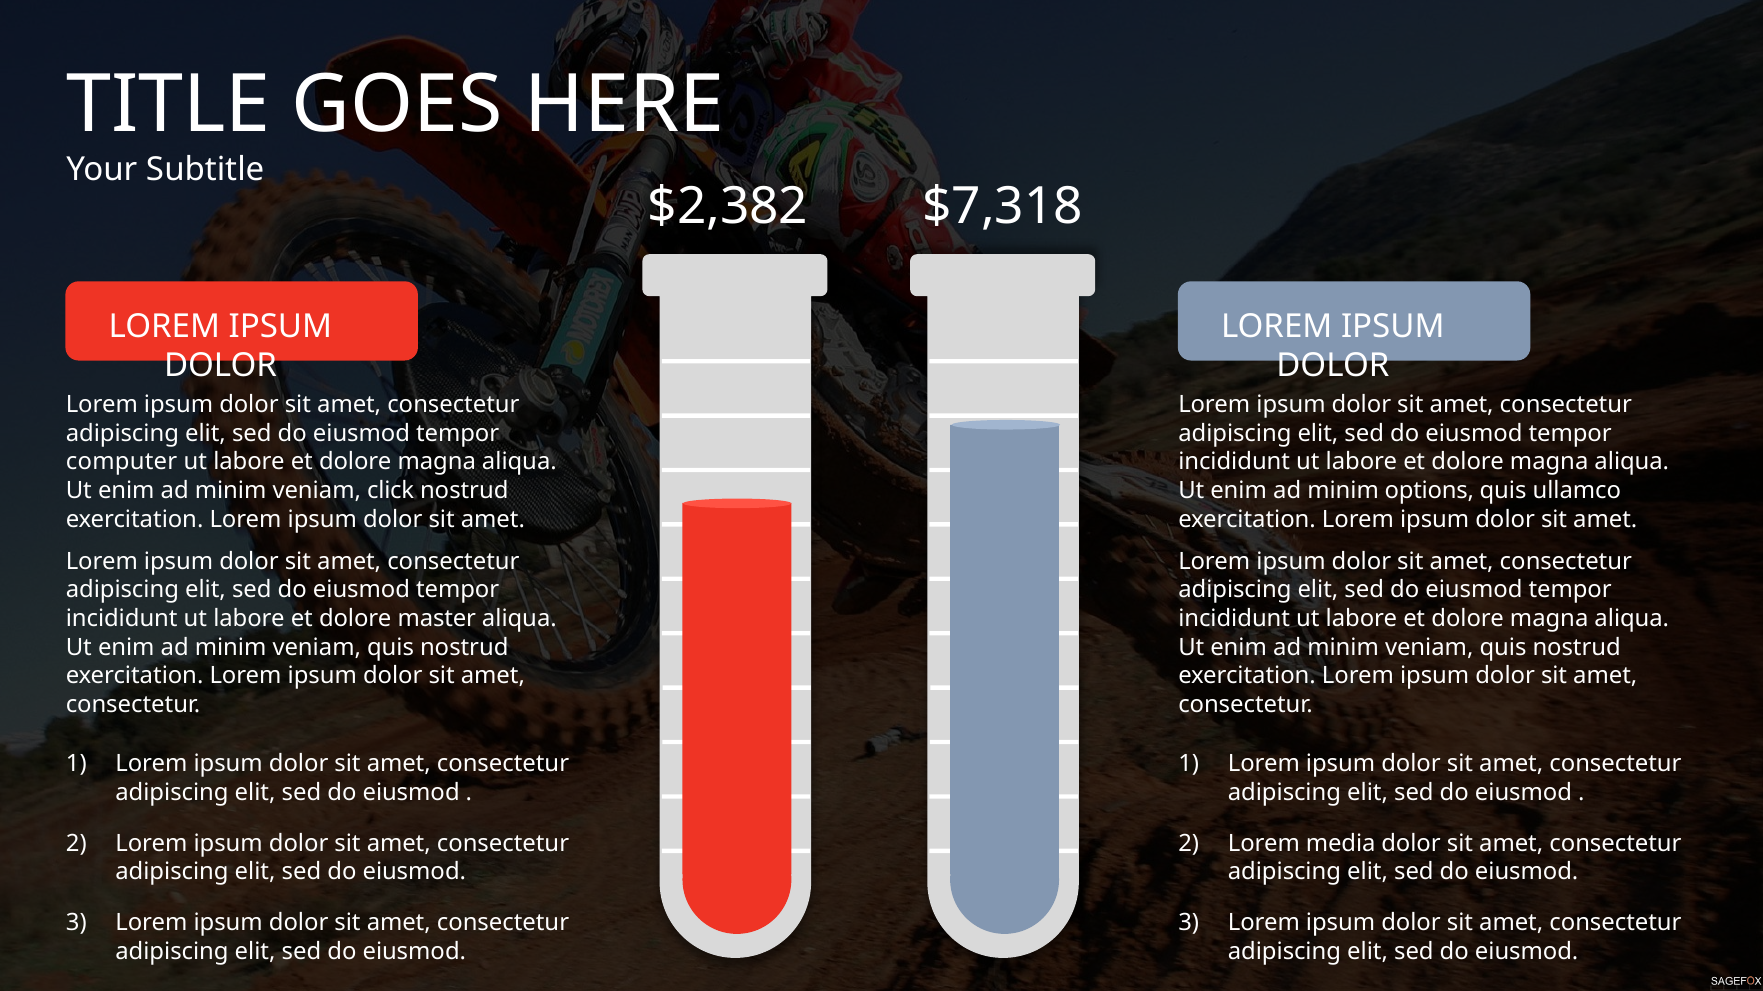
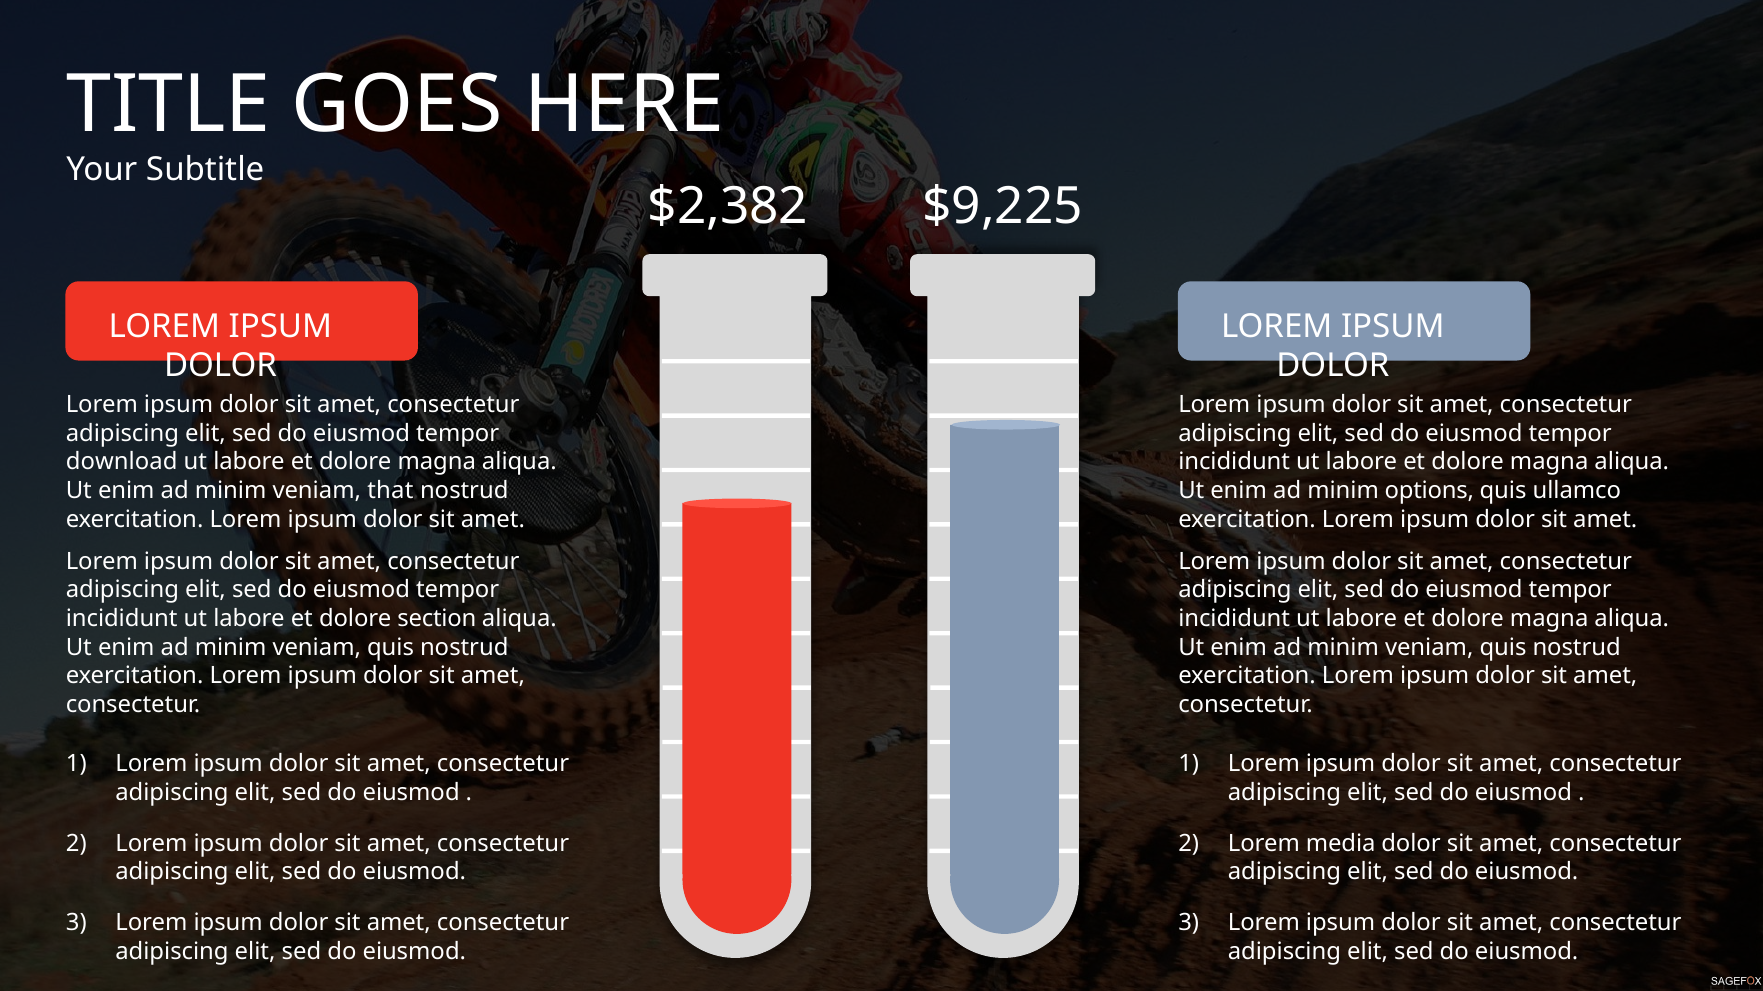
$7,318: $7,318 -> $9,225
computer: computer -> download
click: click -> that
master: master -> section
